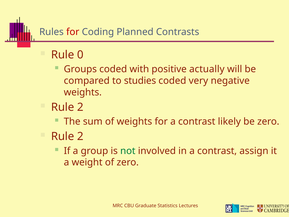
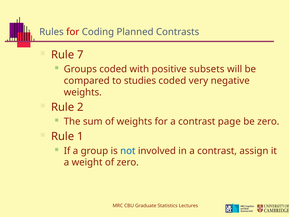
0: 0 -> 7
actually: actually -> subsets
likely: likely -> page
2 at (80, 136): 2 -> 1
not colour: green -> blue
